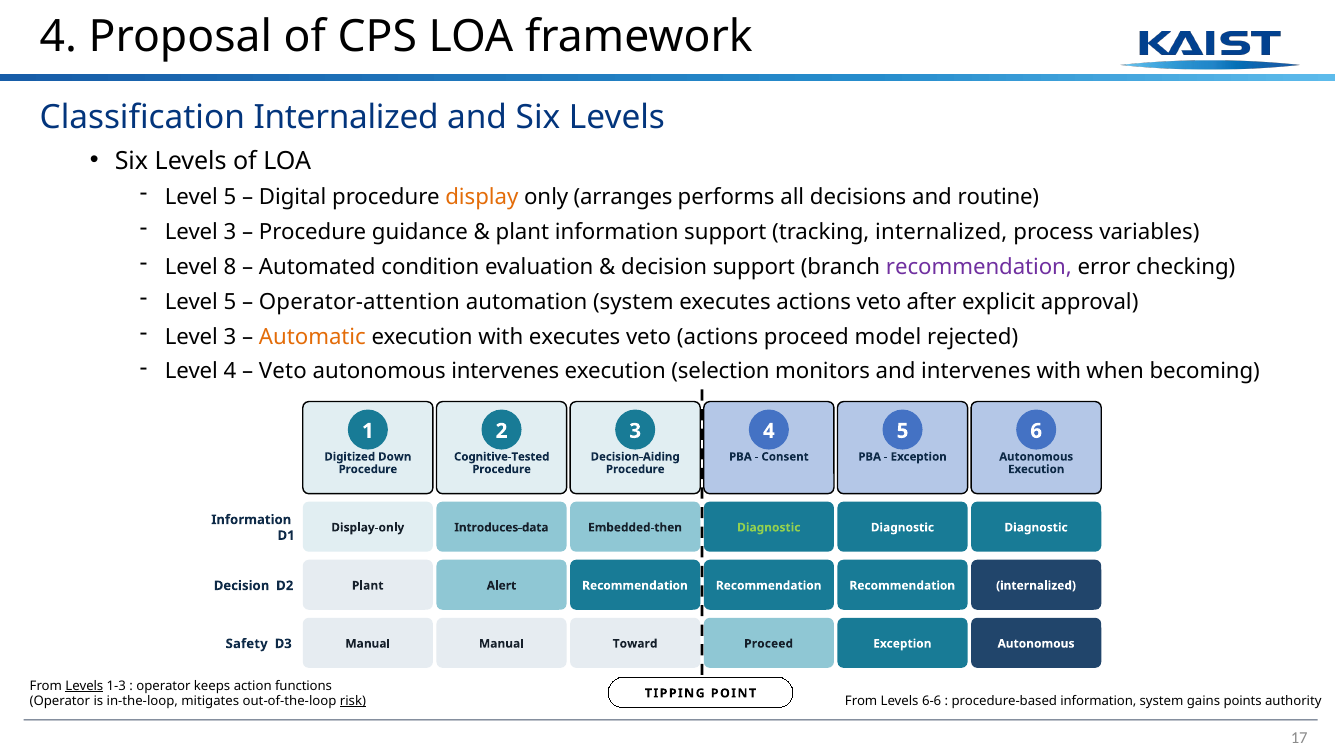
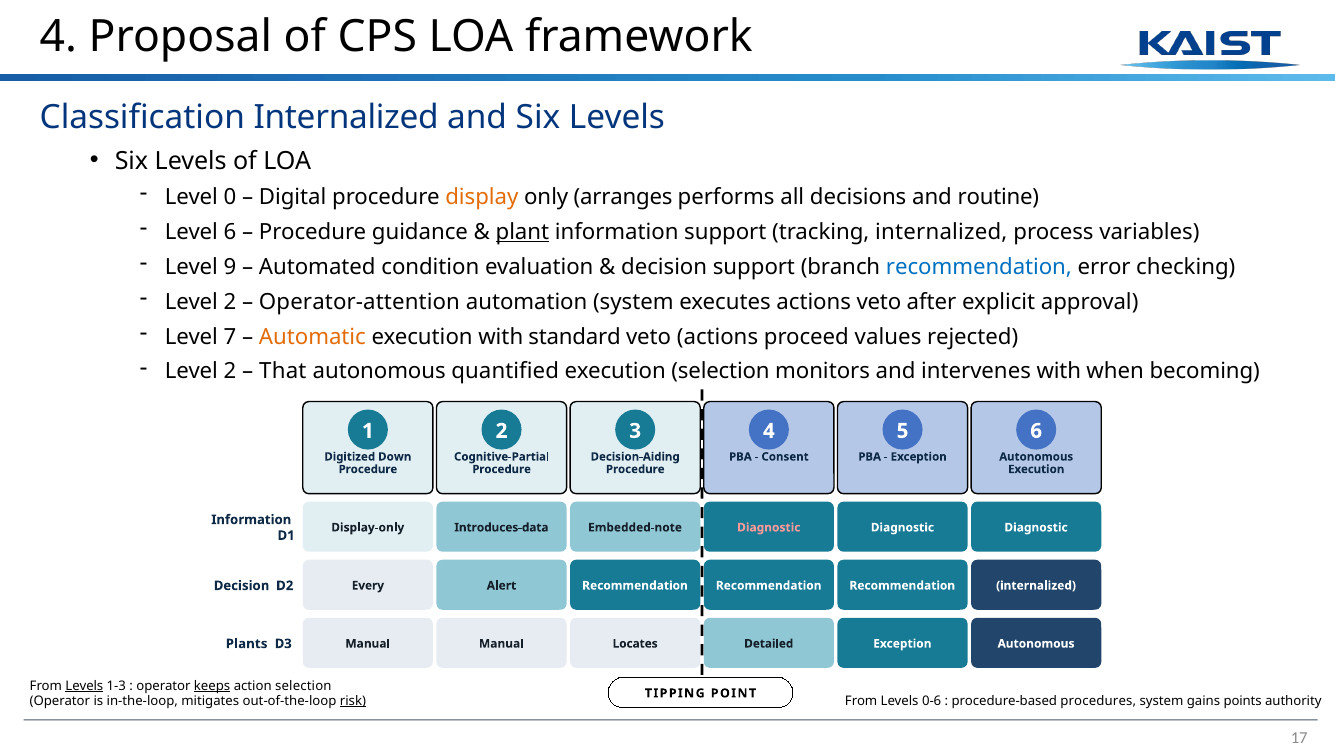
5 at (230, 197): 5 -> 0
3 at (230, 232): 3 -> 6
plant at (522, 232) underline: none -> present
8: 8 -> 9
recommendation at (979, 267) colour: purple -> blue
5 at (230, 302): 5 -> 2
3 at (230, 337): 3 -> 7
with executes: executes -> standard
model: model -> values
4 at (230, 372): 4 -> 2
Veto at (283, 372): Veto -> That
autonomous intervenes: intervenes -> quantified
Cognitive-Tested: Cognitive-Tested -> Cognitive-Partial
Embedded-then: Embedded-then -> Embedded-note
Diagnostic at (769, 527) colour: light green -> pink
Plant at (368, 586): Plant -> Every
Safety: Safety -> Plants
Toward: Toward -> Locates
Proceed at (769, 644): Proceed -> Detailed
keeps underline: none -> present
action functions: functions -> selection
6-6: 6-6 -> 0-6
procedure-based information: information -> procedures
